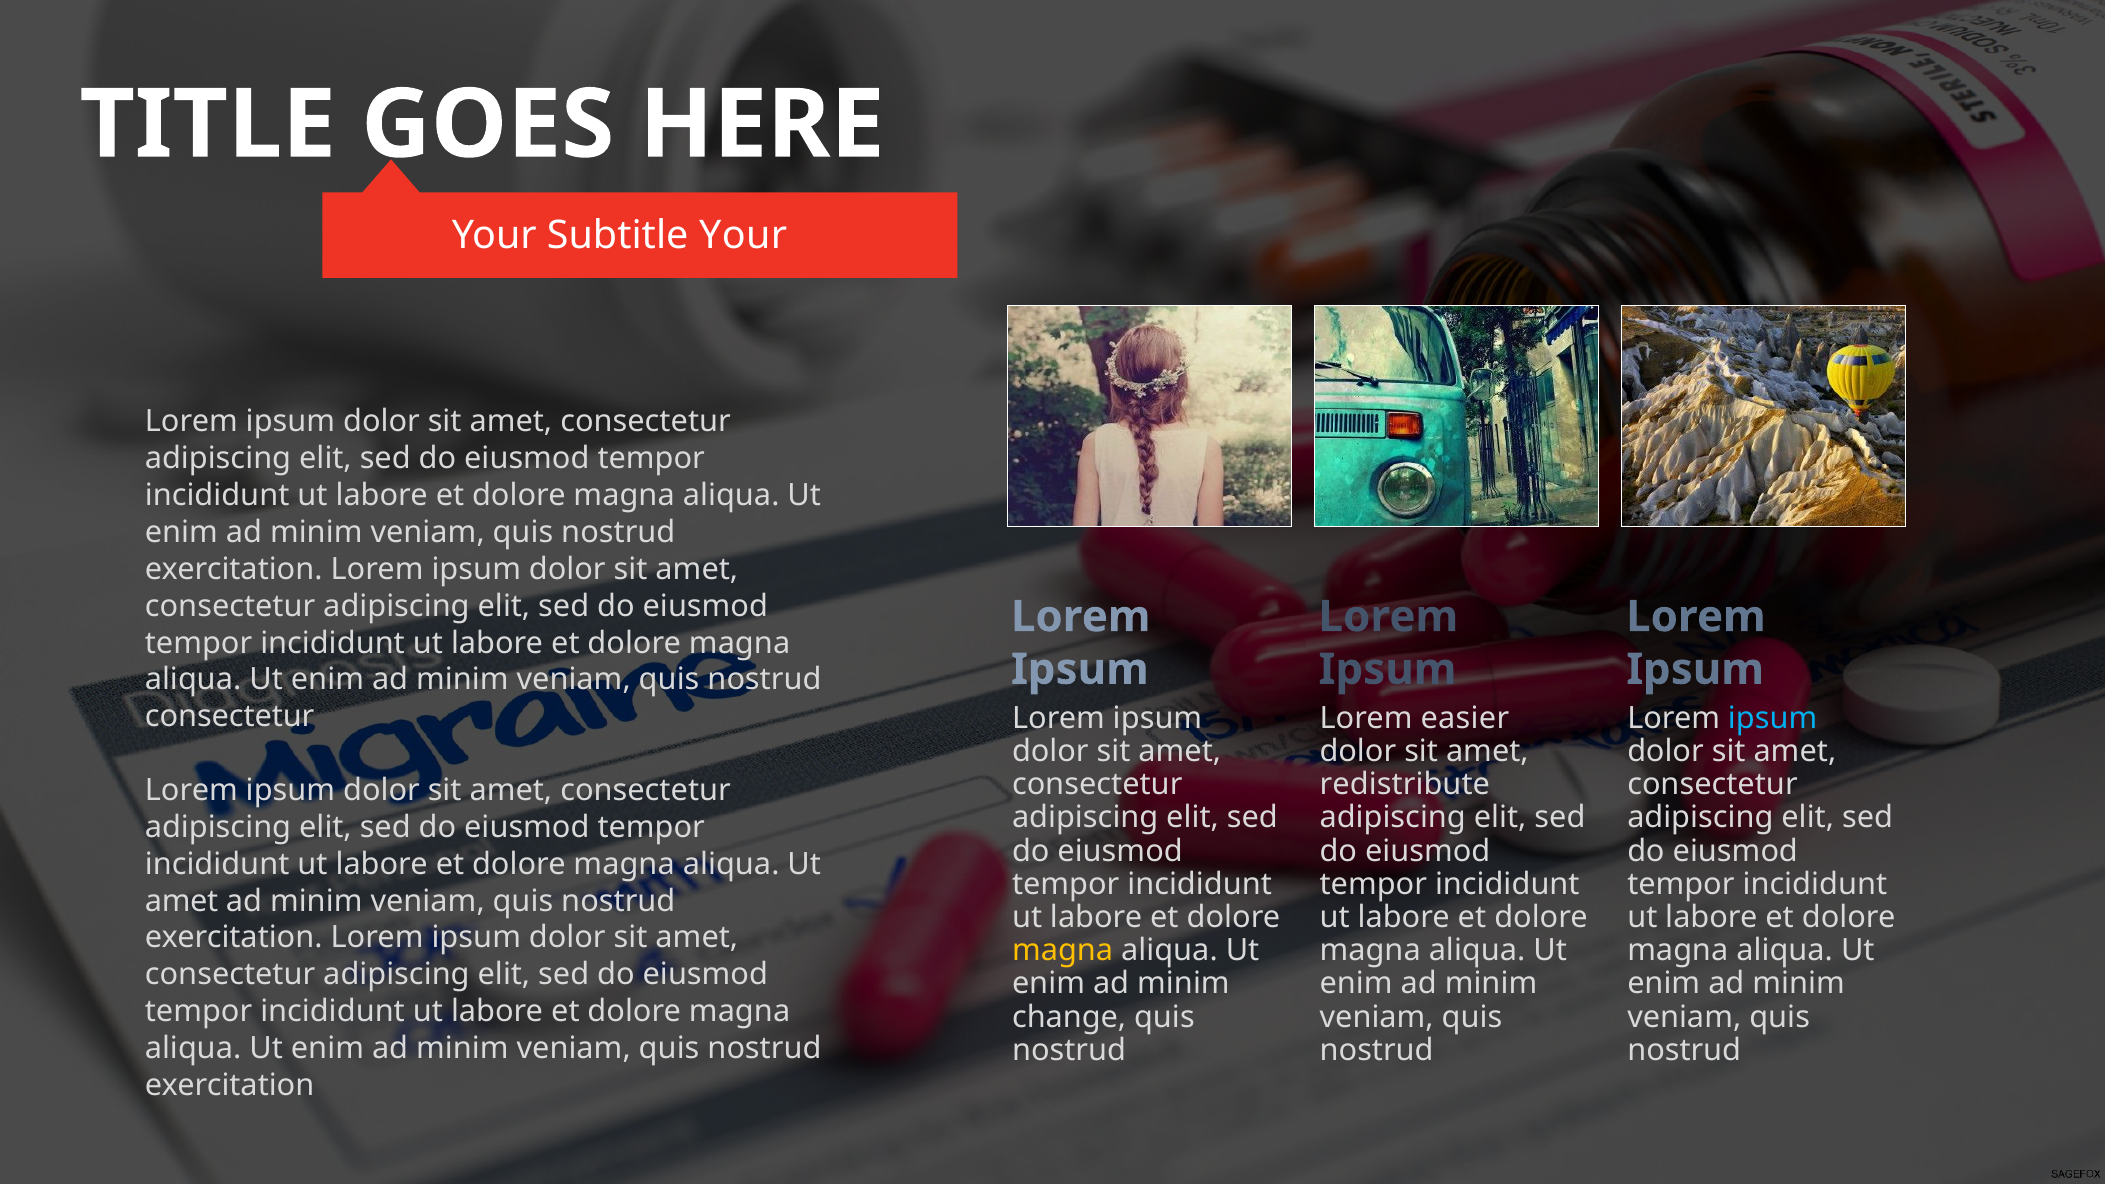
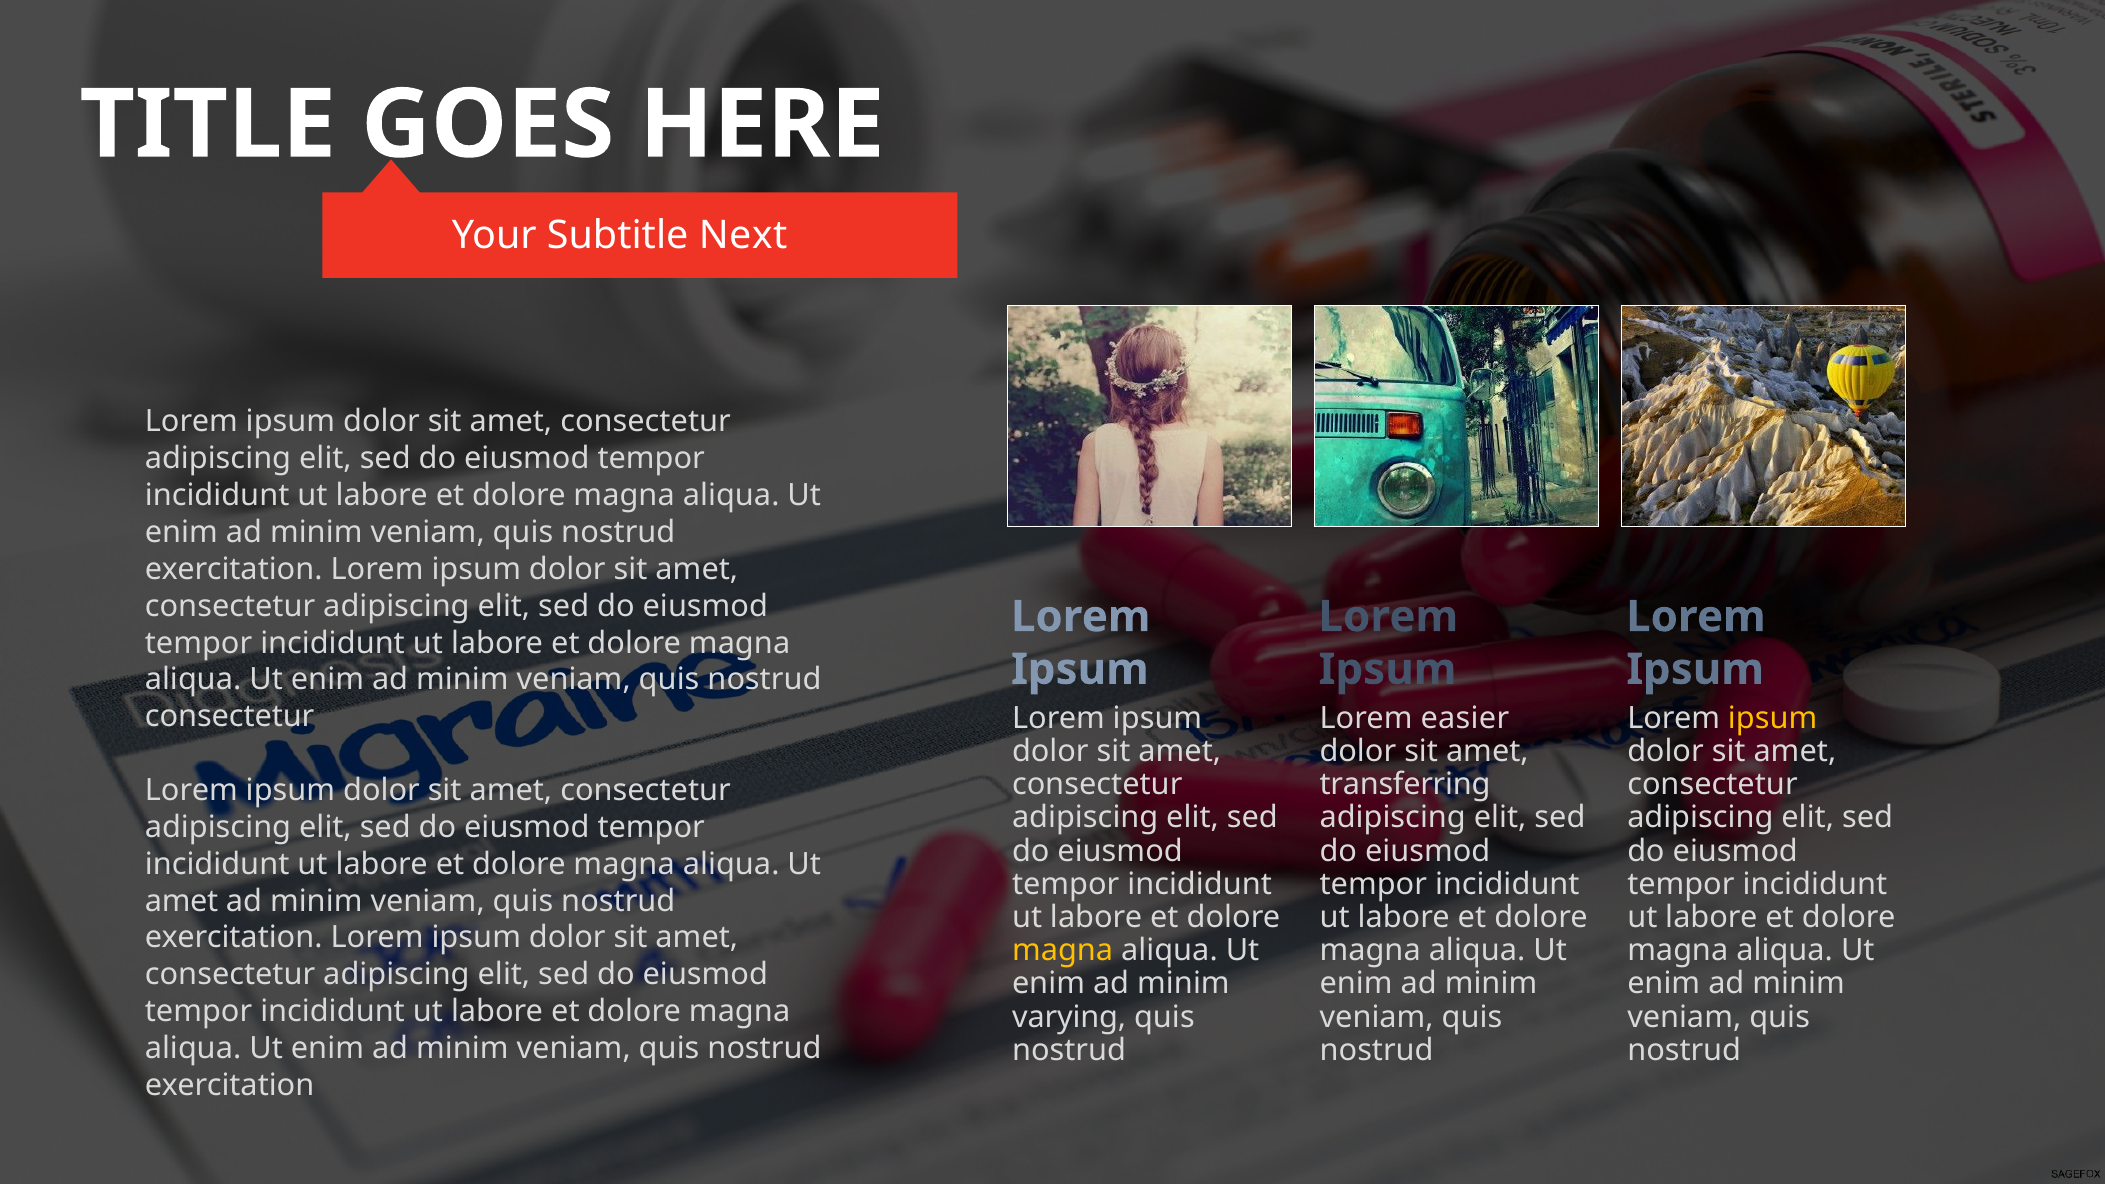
Subtitle Your: Your -> Next
ipsum at (1773, 718) colour: light blue -> yellow
redistribute: redistribute -> transferring
change: change -> varying
